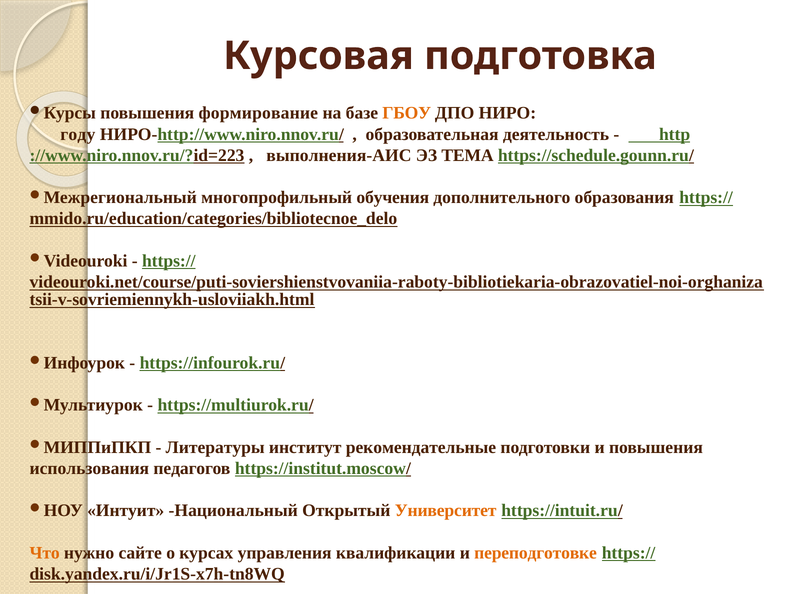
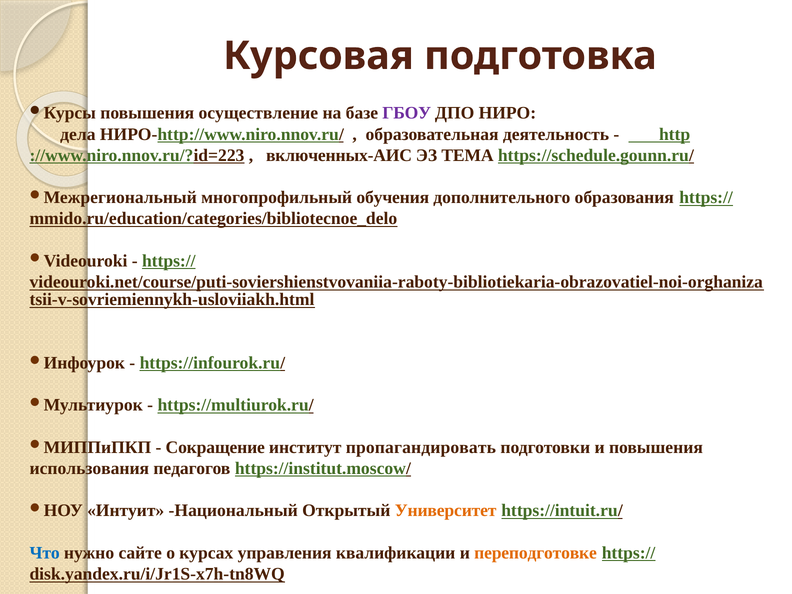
формирование: формирование -> осуществление
ГБОУ colour: orange -> purple
году: году -> дела
выполнения-АИС: выполнения-АИС -> включенных-АИС
Литературы: Литературы -> Сокращение
рекомендательные: рекомендательные -> пропагандировать
Что colour: orange -> blue
